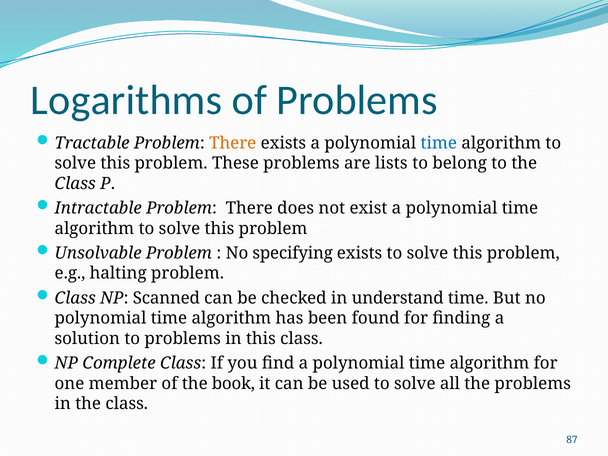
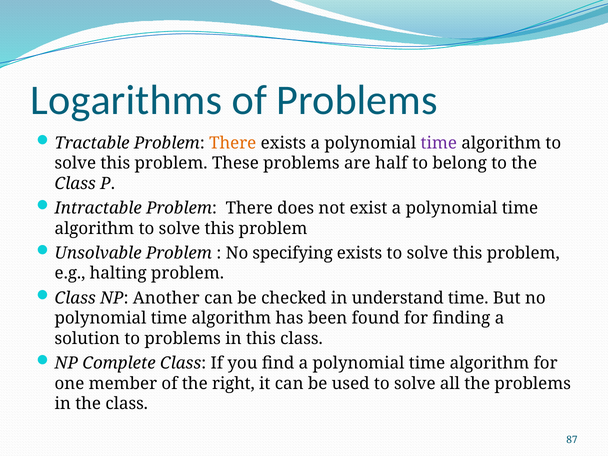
time at (439, 143) colour: blue -> purple
lists: lists -> half
Scanned: Scanned -> Another
book: book -> right
